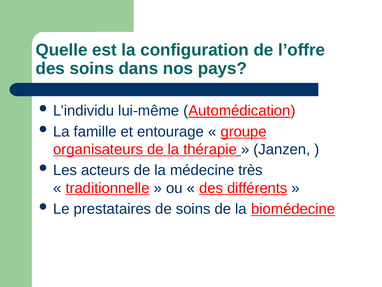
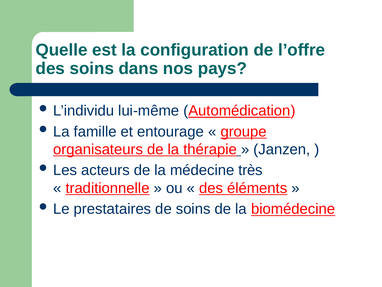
différents: différents -> éléments
